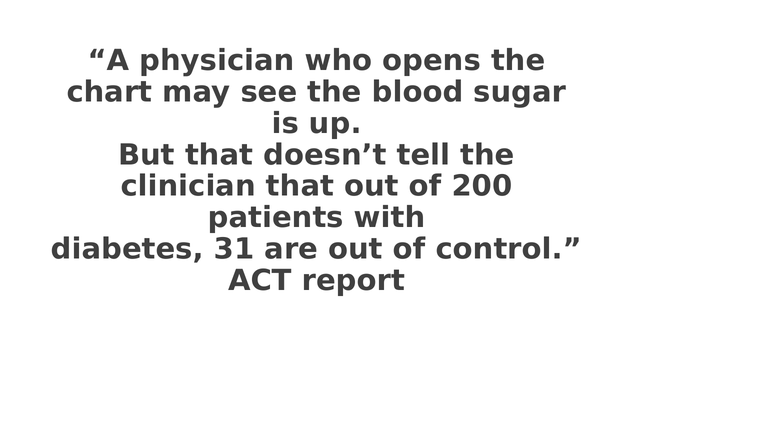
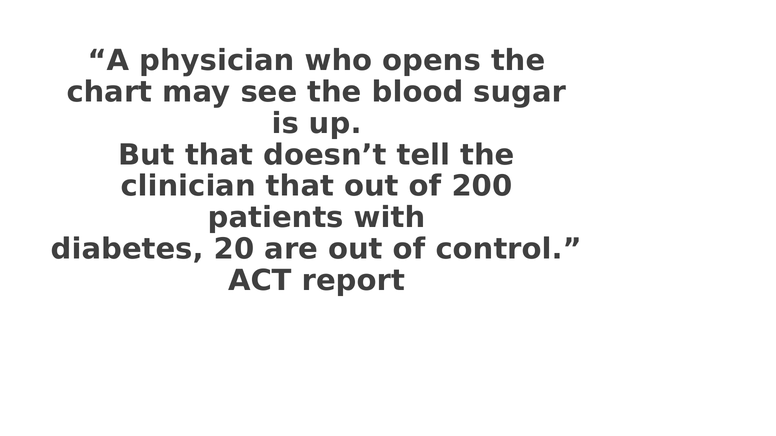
31: 31 -> 20
